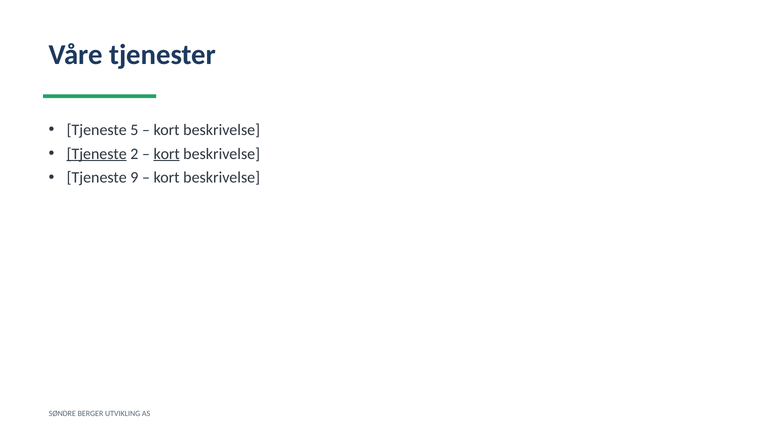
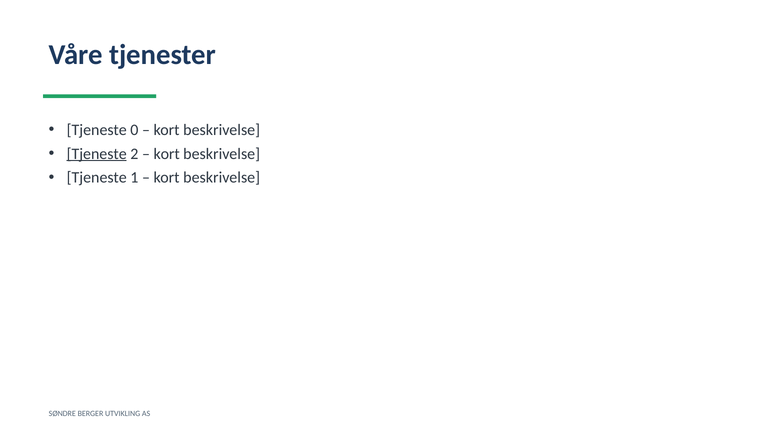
5: 5 -> 0
kort at (167, 154) underline: present -> none
9: 9 -> 1
